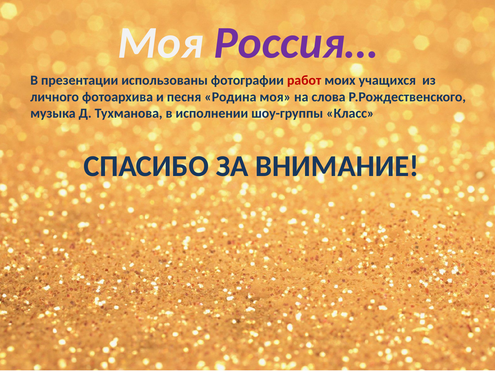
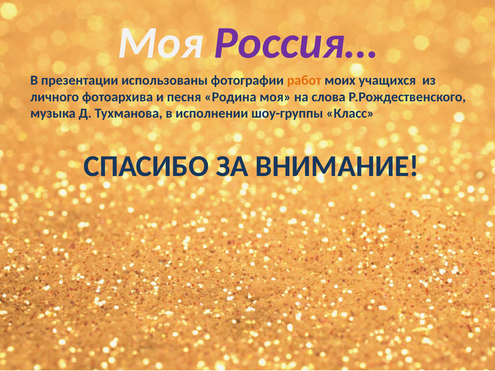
работ colour: red -> orange
